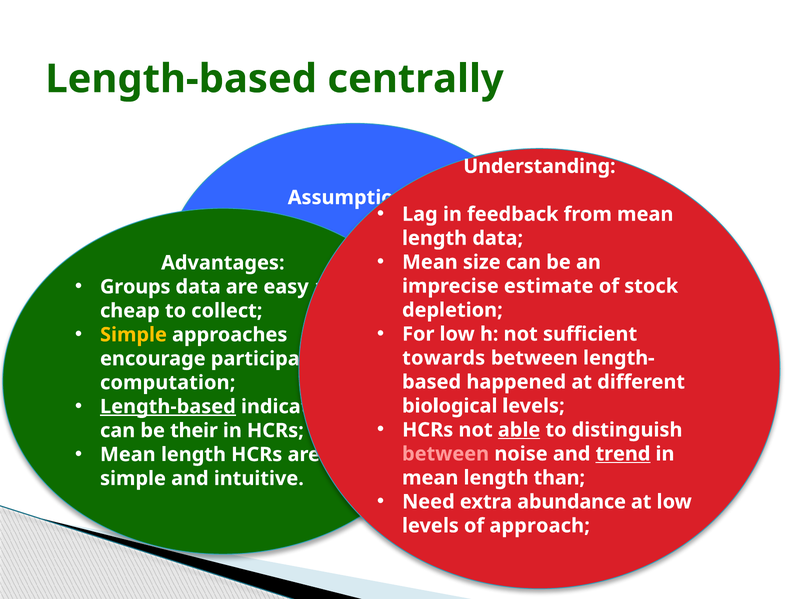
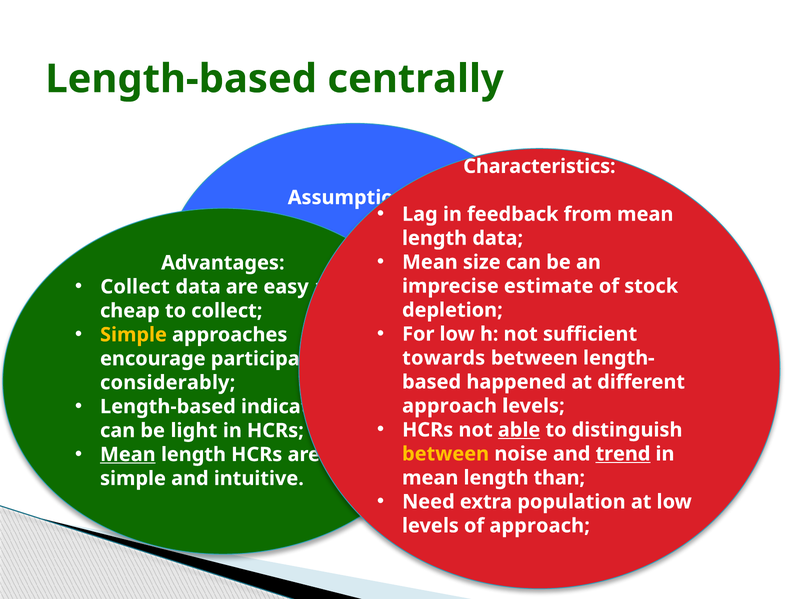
Understanding: Understanding -> Characteristics
Groups at (135, 287): Groups -> Collect
computation: computation -> considerably
Length-based at (168, 407) underline: present -> none
biological at (450, 406): biological -> approach
their: their -> light
Mean at (128, 455) underline: none -> present
between at (446, 454) colour: pink -> yellow
abundance: abundance -> population
